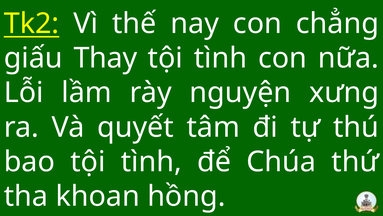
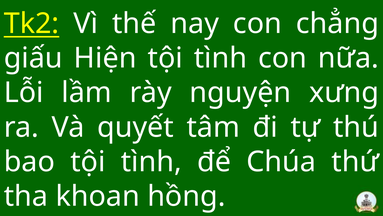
Thay: Thay -> Hiện
